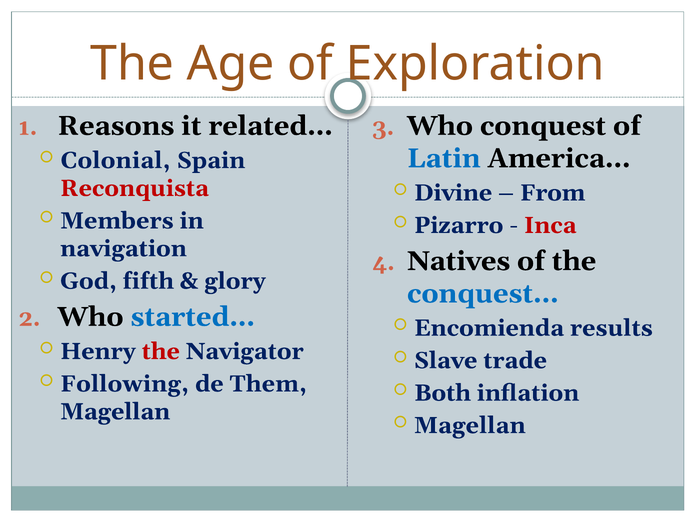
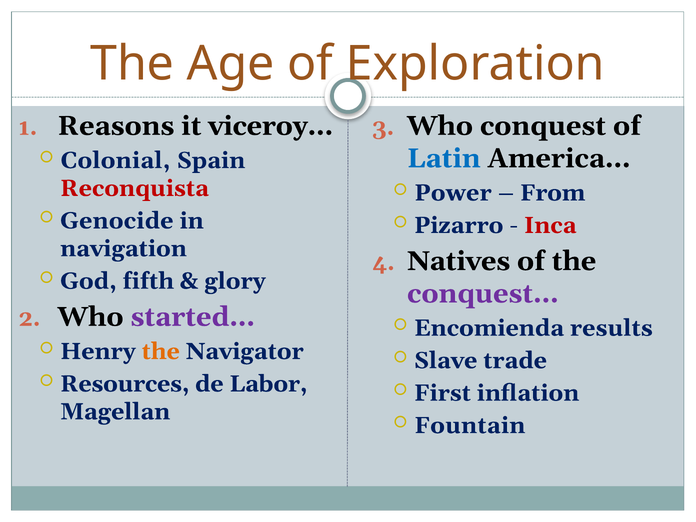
related…: related… -> viceroy…
Divine: Divine -> Power
Members: Members -> Genocide
conquest… colour: blue -> purple
started… colour: blue -> purple
the at (161, 351) colour: red -> orange
Following: Following -> Resources
Them: Them -> Labor
Both: Both -> First
Magellan at (470, 425): Magellan -> Fountain
